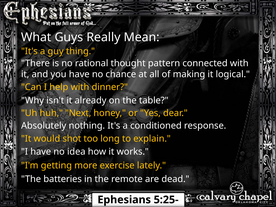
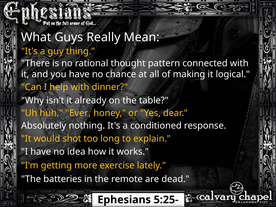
Next: Next -> Ever
